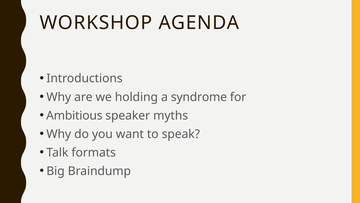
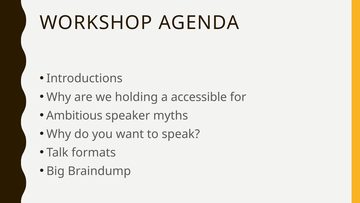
syndrome: syndrome -> accessible
